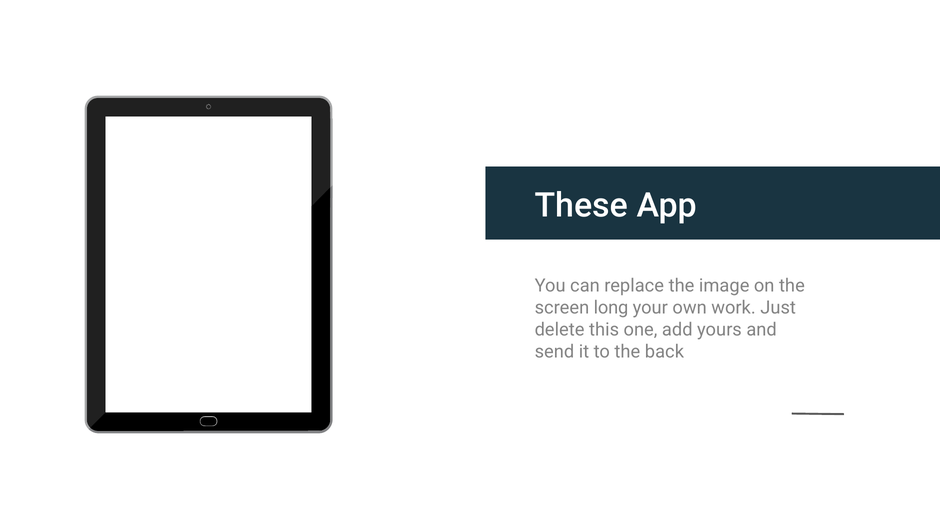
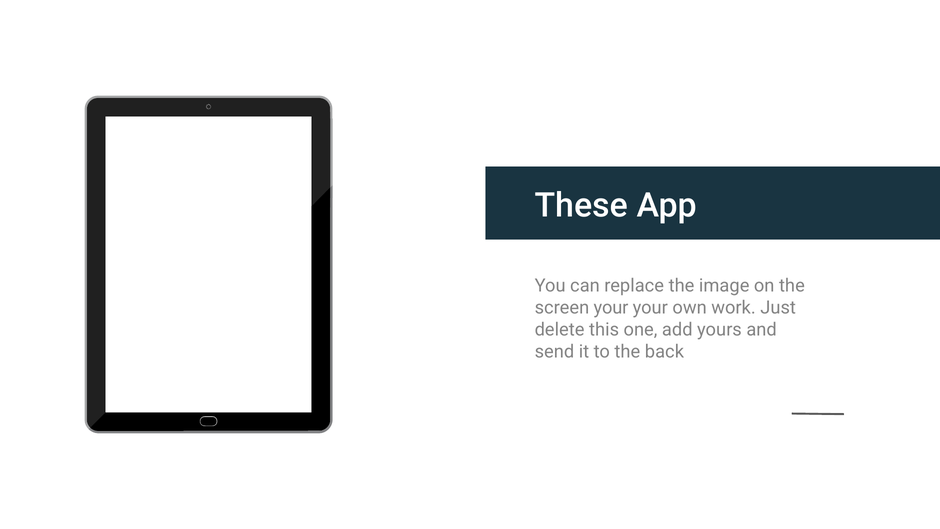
screen long: long -> your
